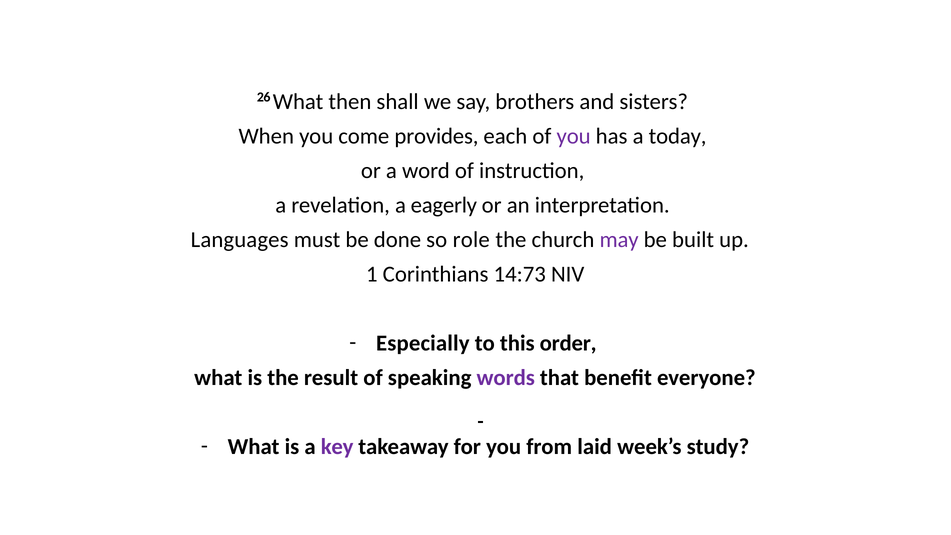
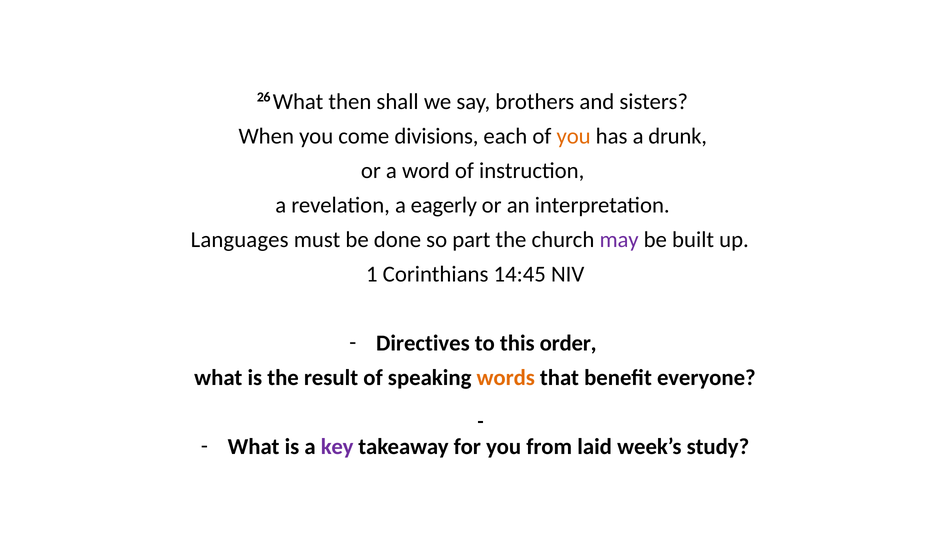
provides: provides -> divisions
you at (574, 136) colour: purple -> orange
today: today -> drunk
role: role -> part
14:73: 14:73 -> 14:45
Especially: Especially -> Directives
words colour: purple -> orange
